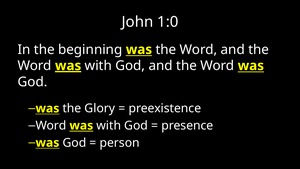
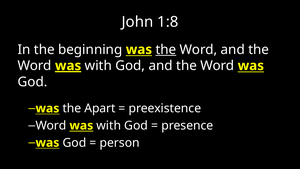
1:0: 1:0 -> 1:8
the at (166, 50) underline: none -> present
Glory: Glory -> Apart
